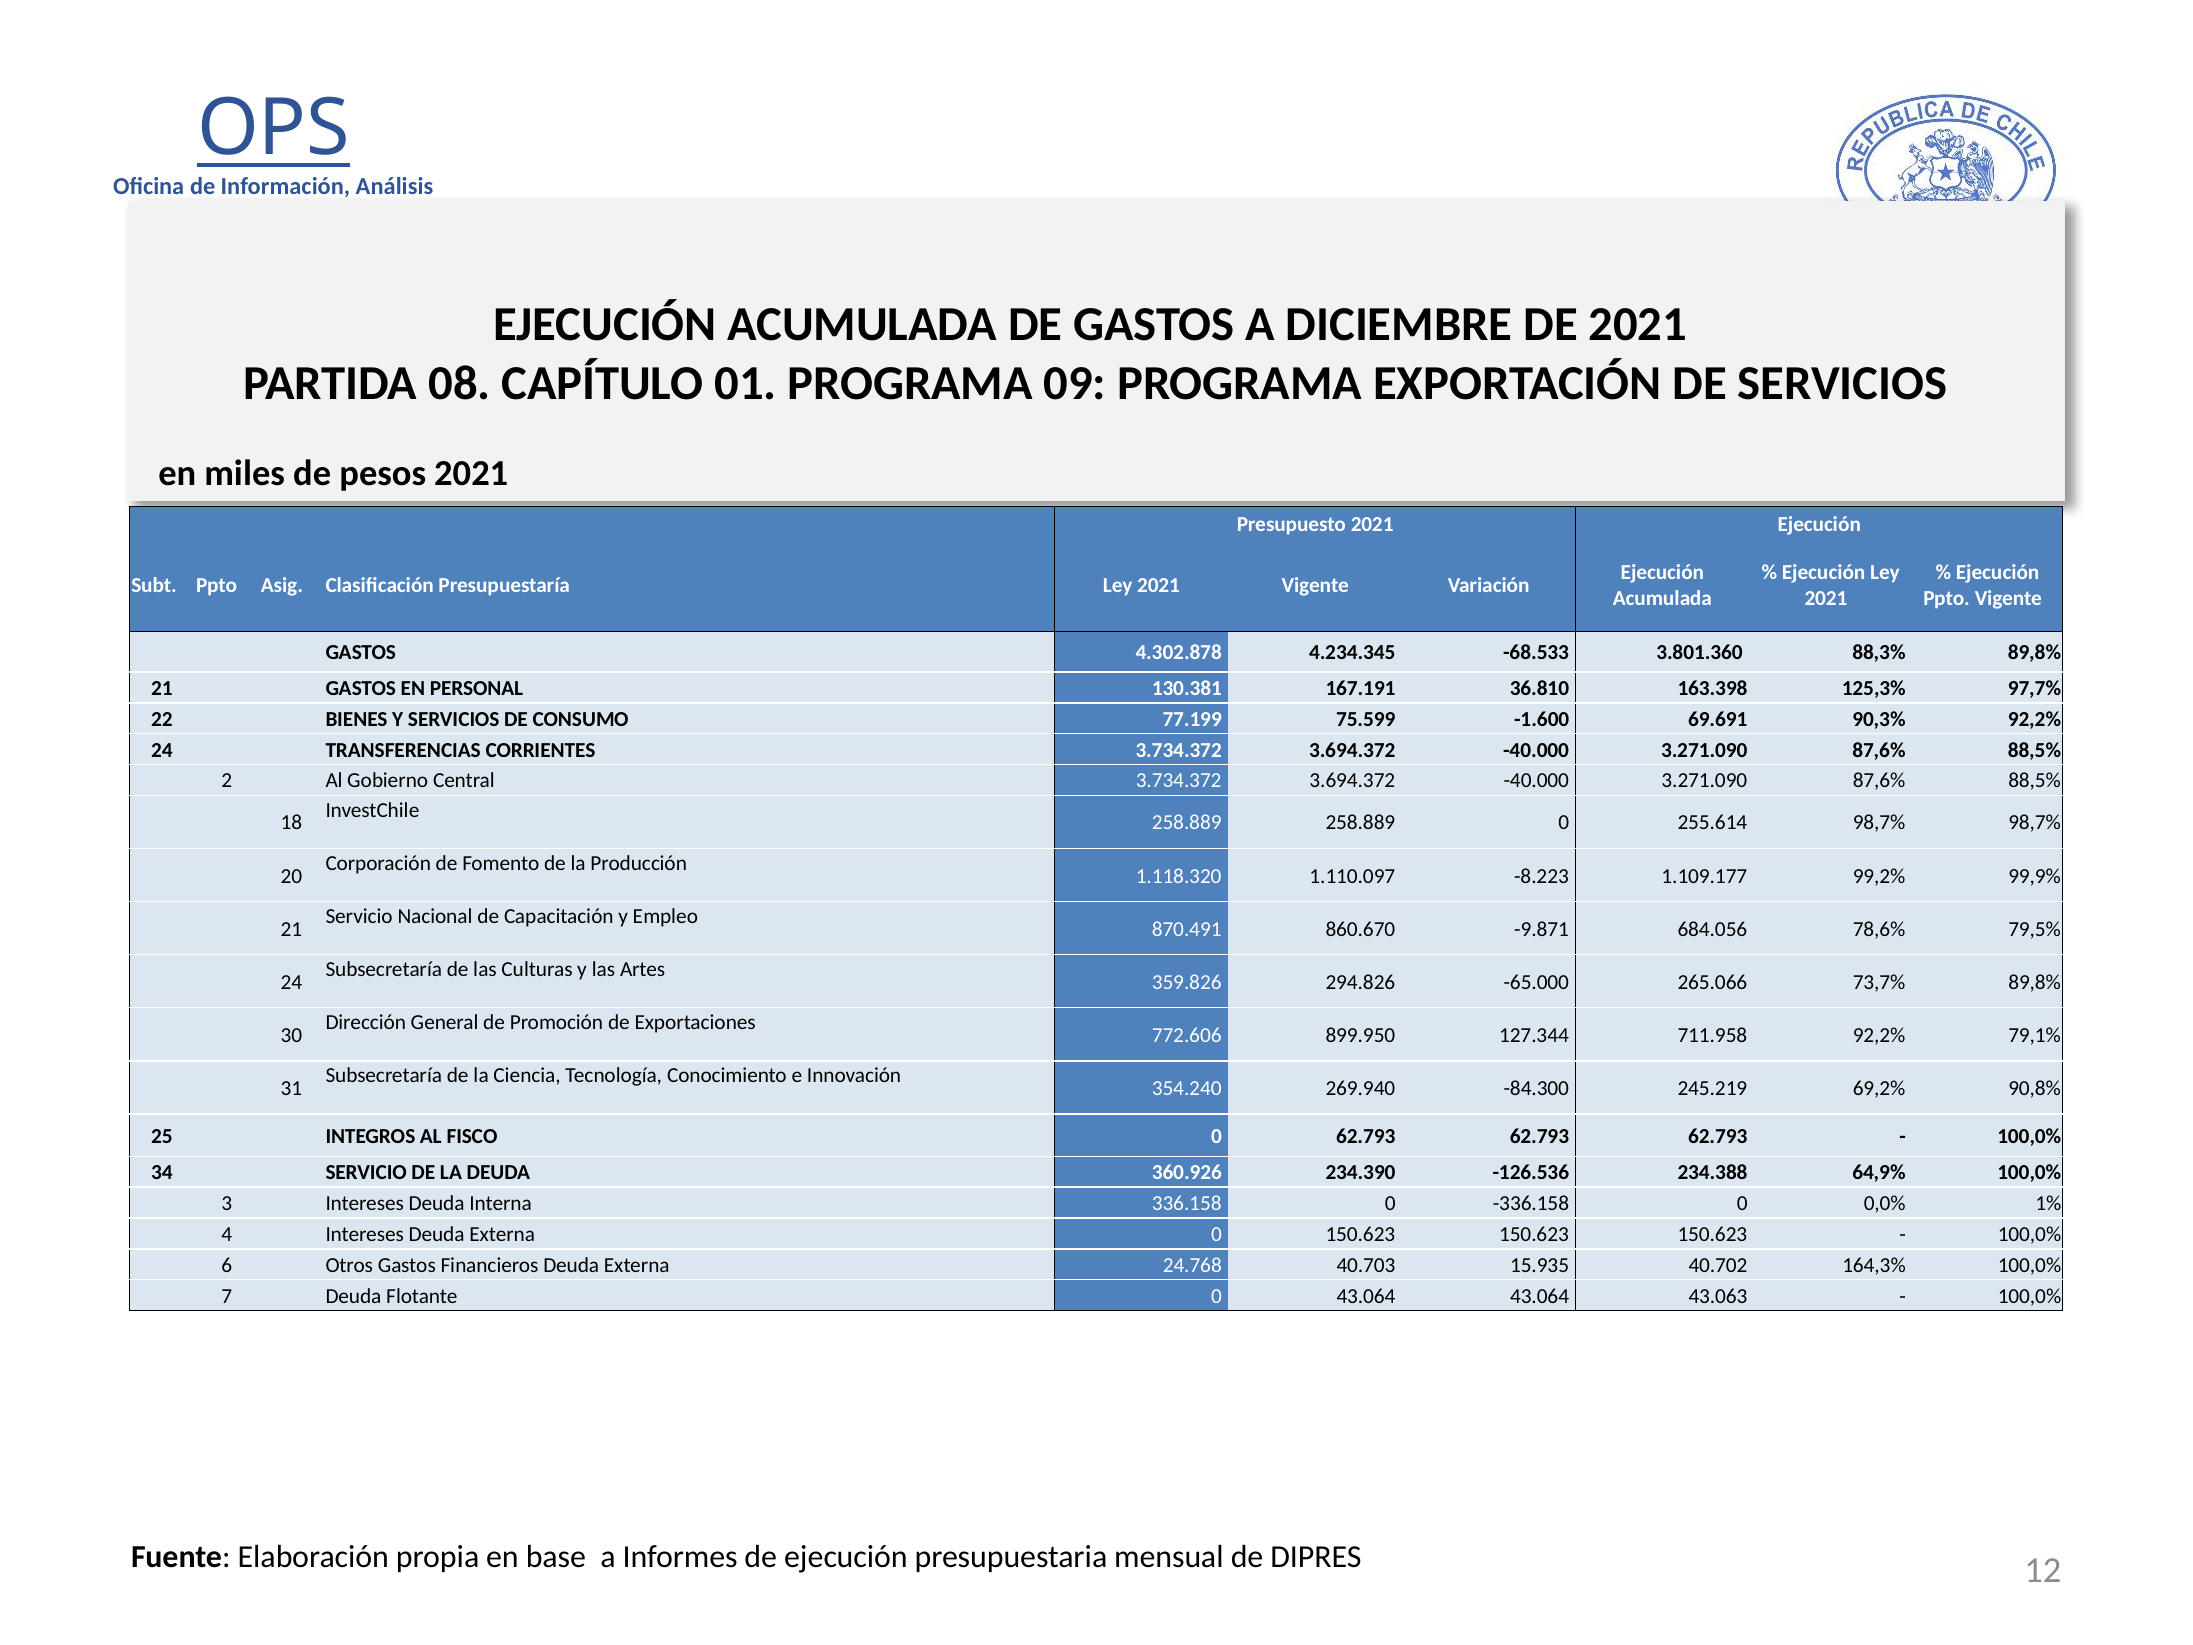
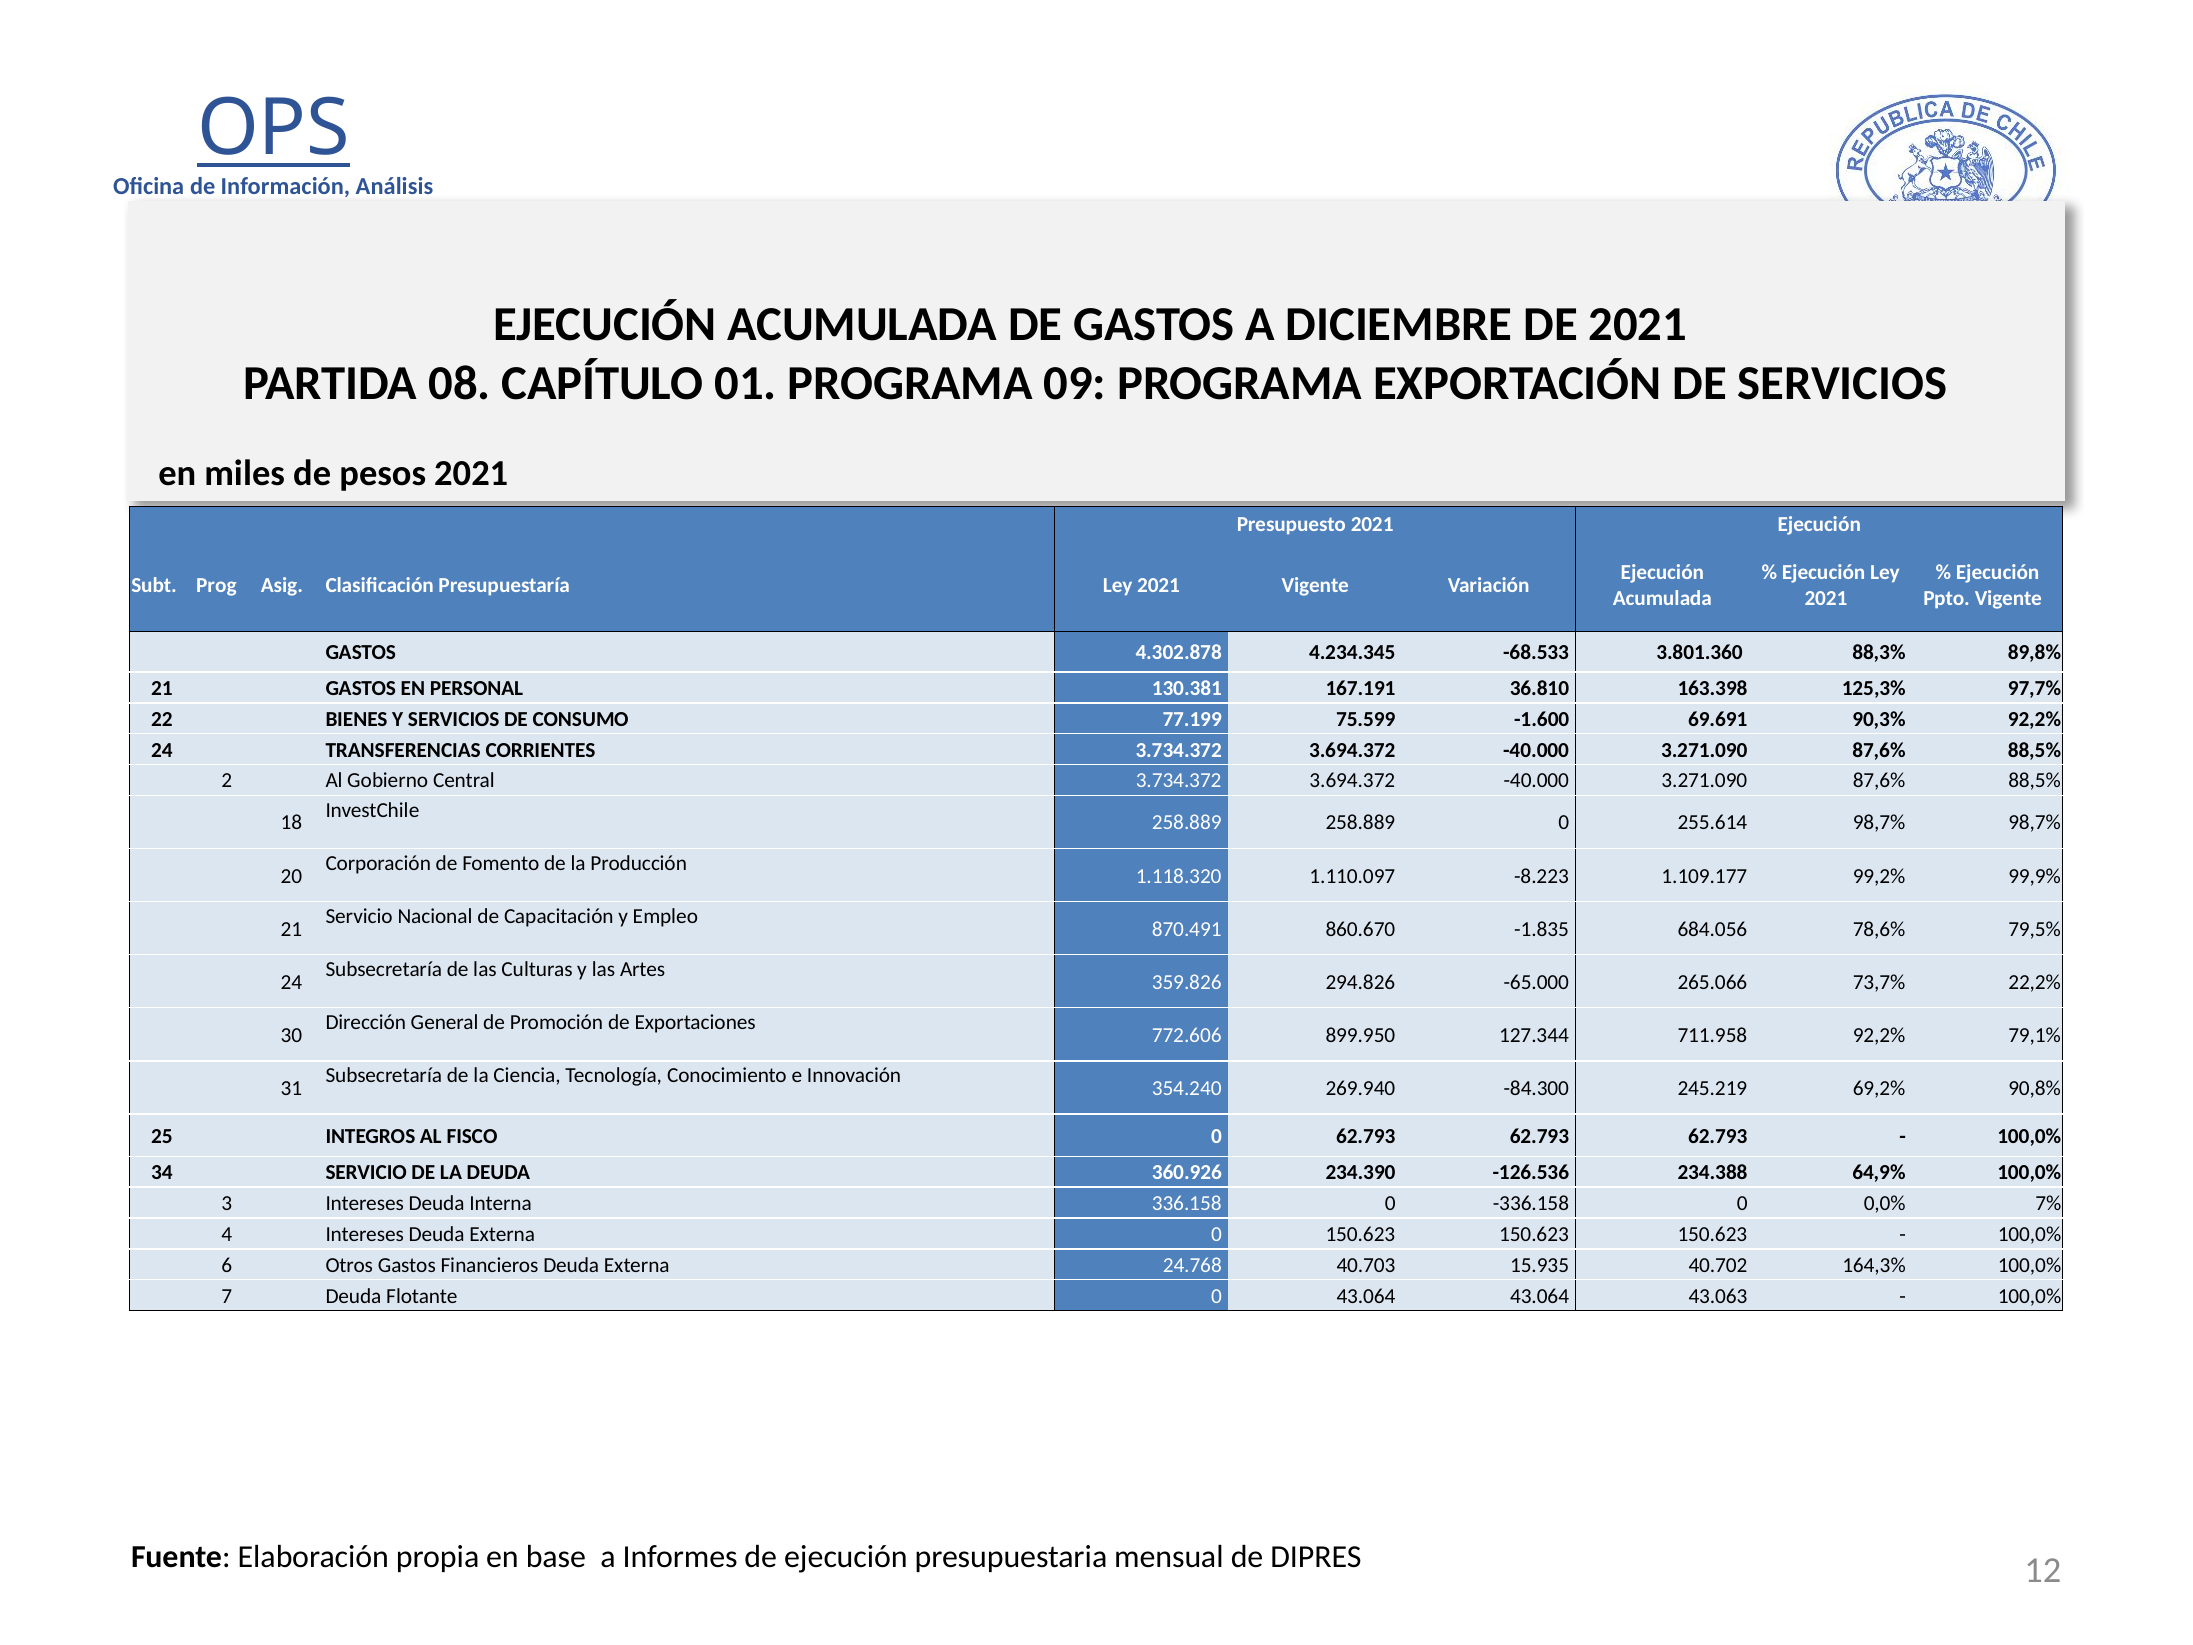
Subt Ppto: Ppto -> Prog
-9.871: -9.871 -> -1.835
73,7% 89,8%: 89,8% -> 22,2%
1%: 1% -> 7%
